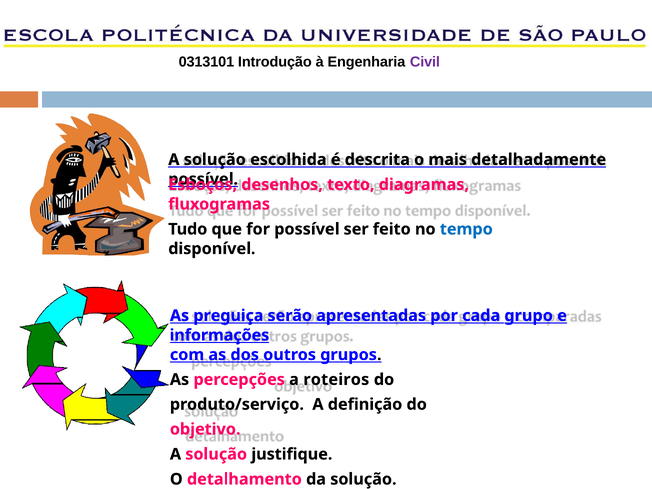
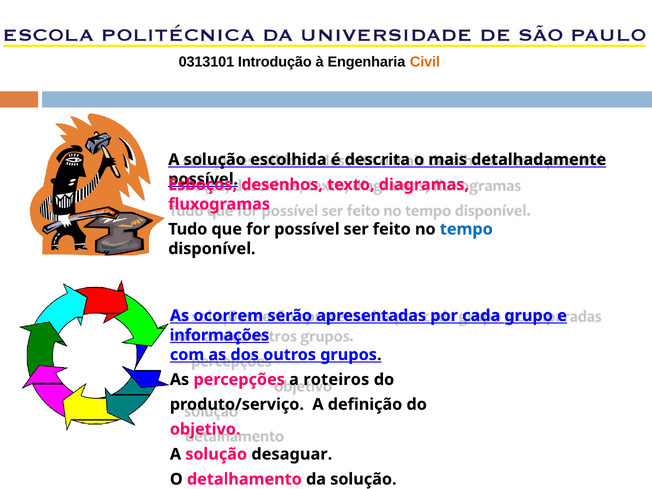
Civil colour: purple -> orange
preguiça: preguiça -> ocorrem
justifique: justifique -> desaguar
